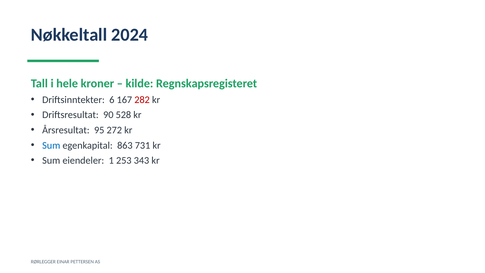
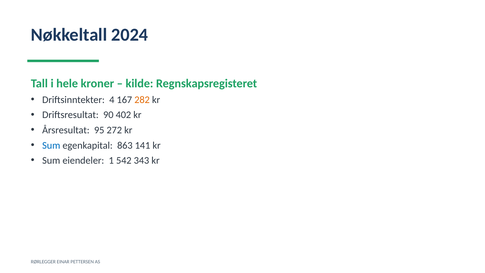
6: 6 -> 4
282 colour: red -> orange
528: 528 -> 402
731: 731 -> 141
253: 253 -> 542
